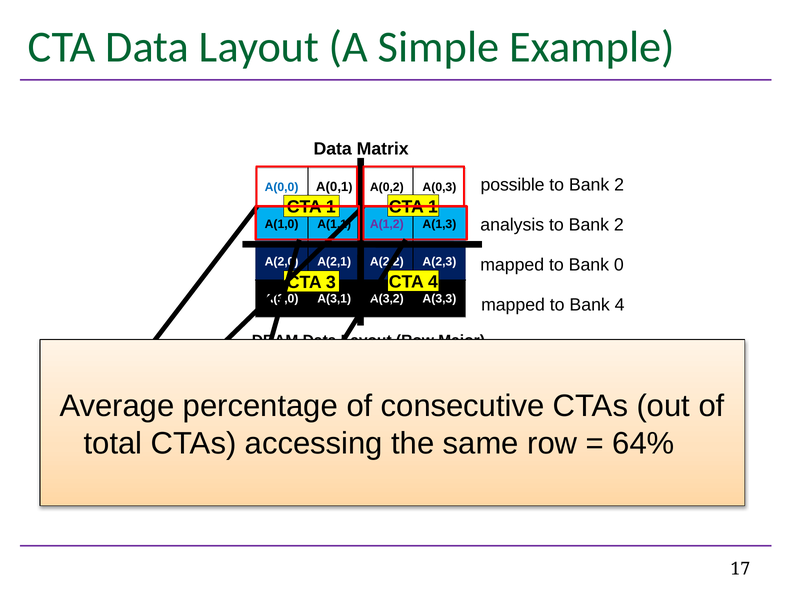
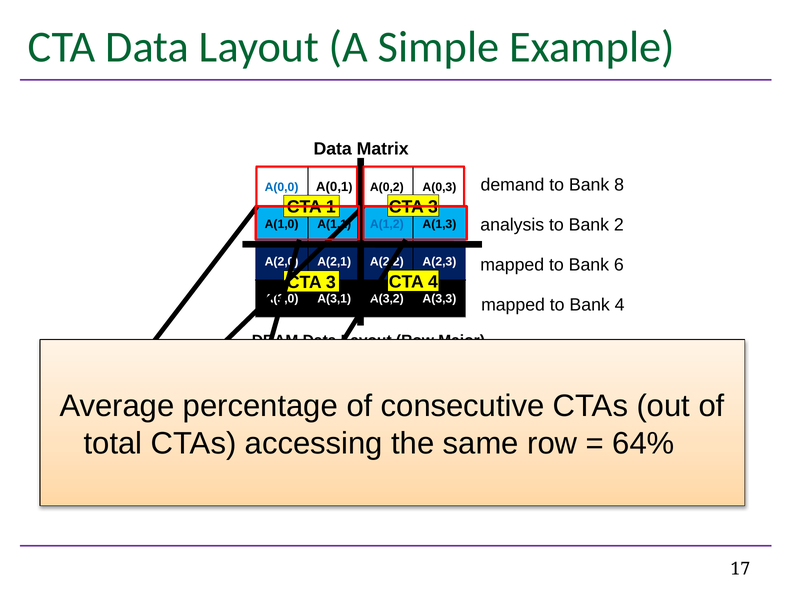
possible: possible -> demand
2 at (619, 185): 2 -> 8
1 at (433, 207): 1 -> 3
A(1,2 colour: purple -> blue
0: 0 -> 6
